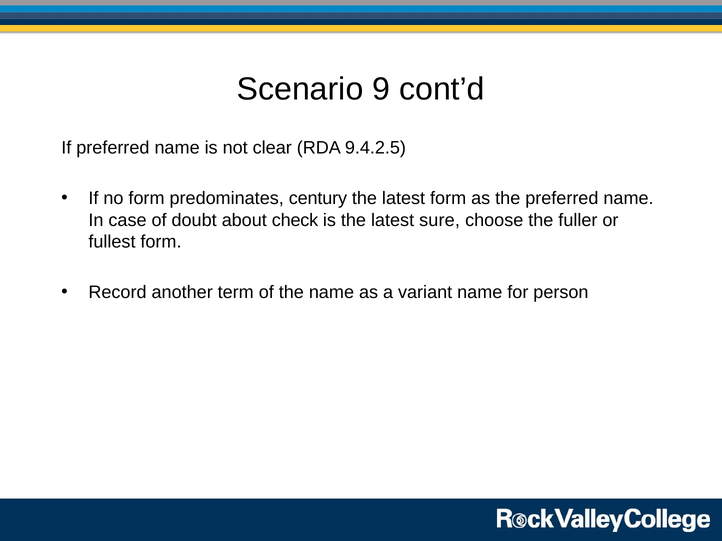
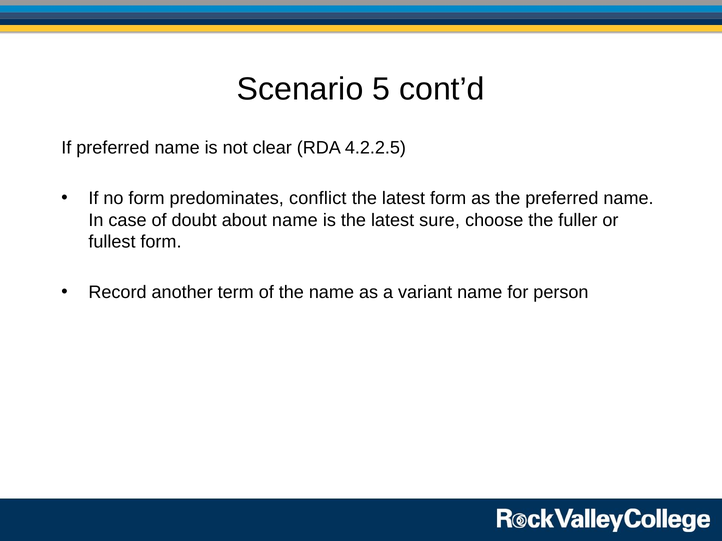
9: 9 -> 5
9.4.2.5: 9.4.2.5 -> 4.2.2.5
century: century -> conflict
about check: check -> name
